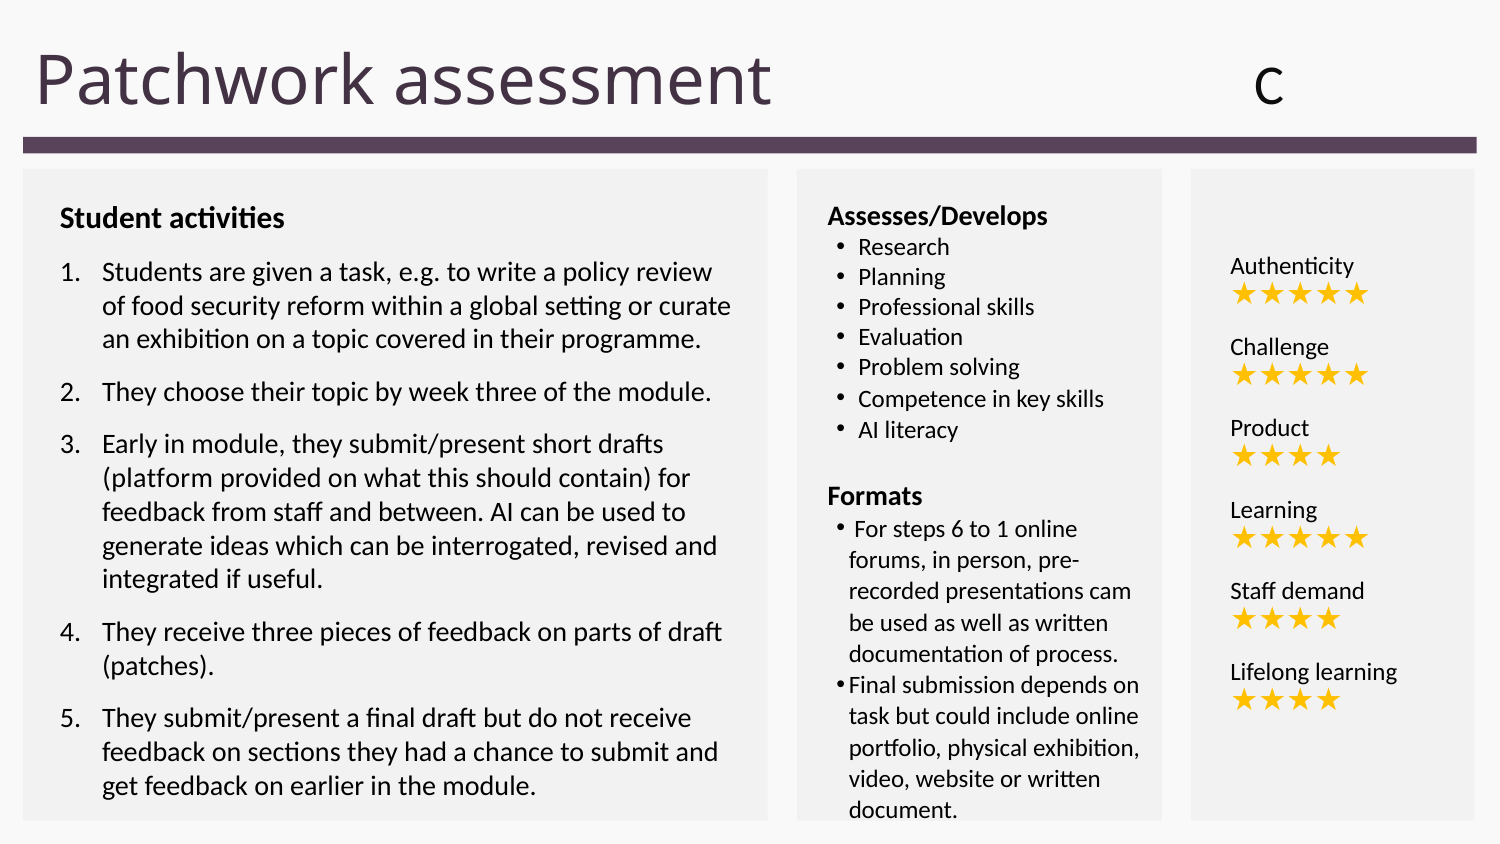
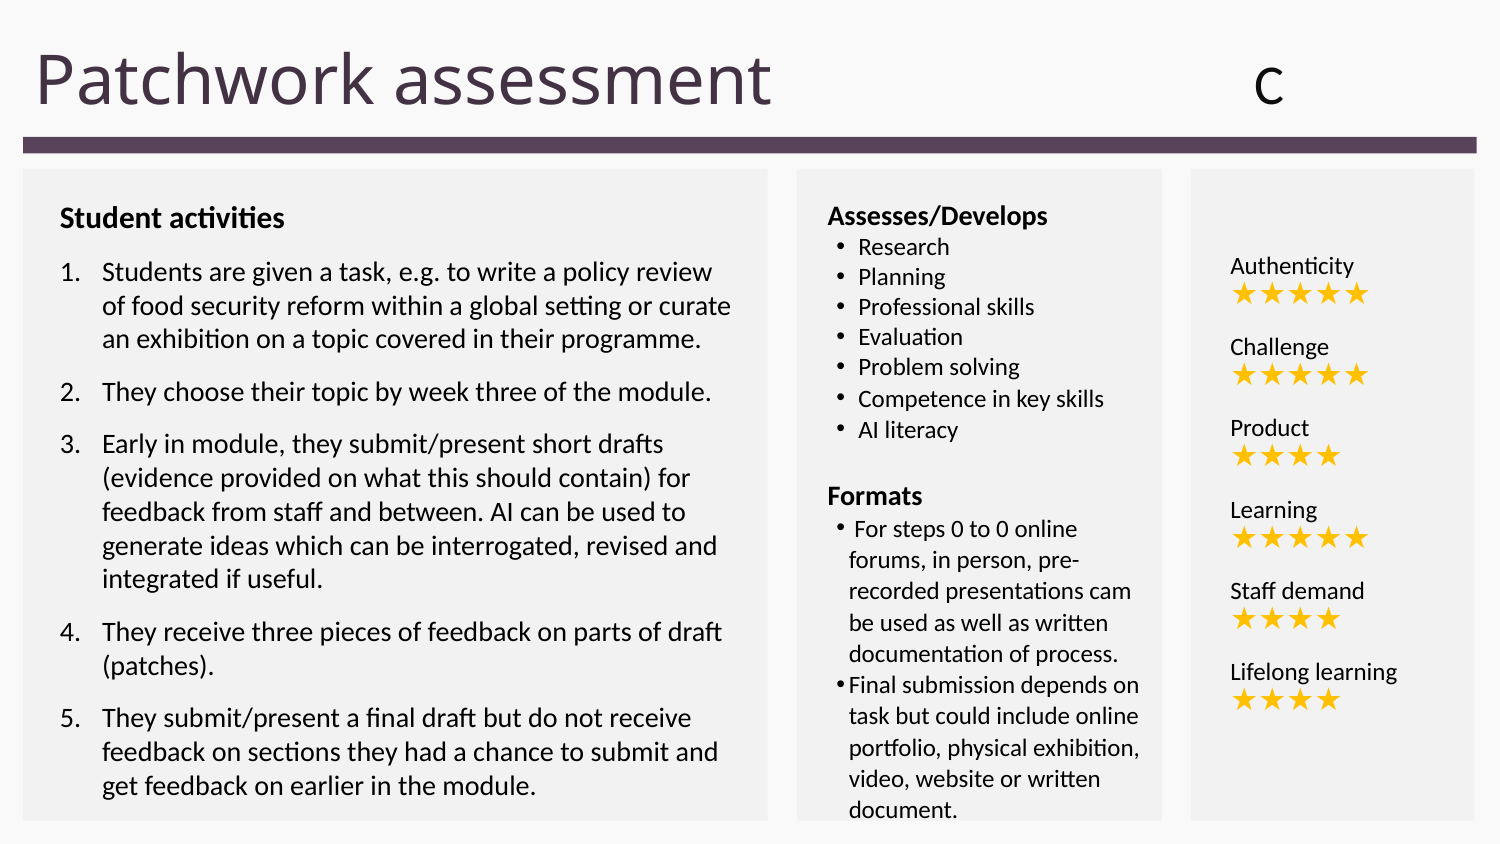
platform: platform -> evidence
steps 6: 6 -> 0
to 1: 1 -> 0
